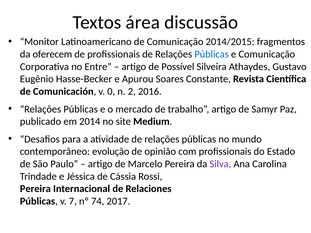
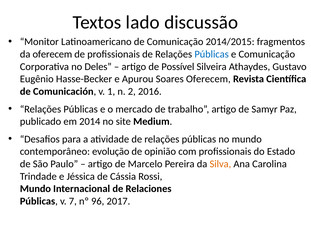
área: área -> lado
Entre: Entre -> Deles
Soares Constante: Constante -> Oferecem
0: 0 -> 1
Silva colour: purple -> orange
Pereira at (35, 189): Pereira -> Mundo
74: 74 -> 96
